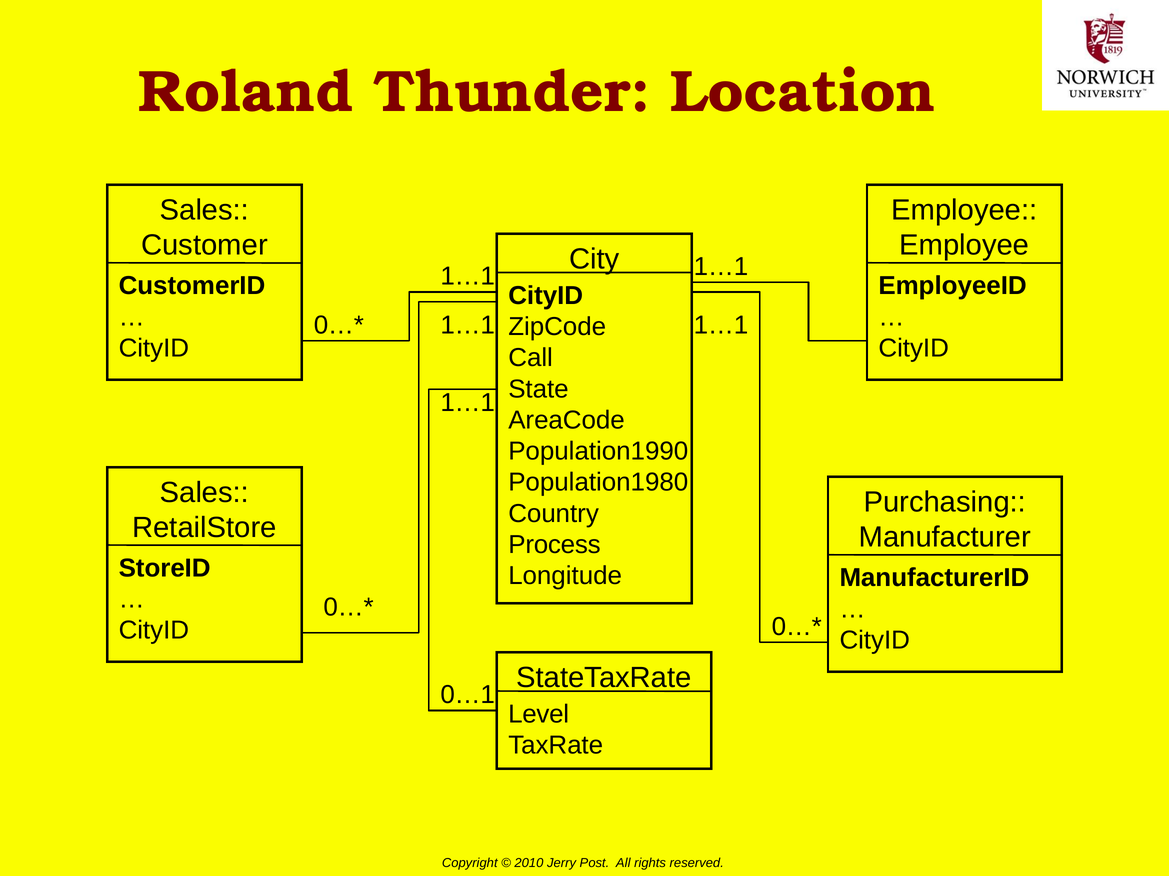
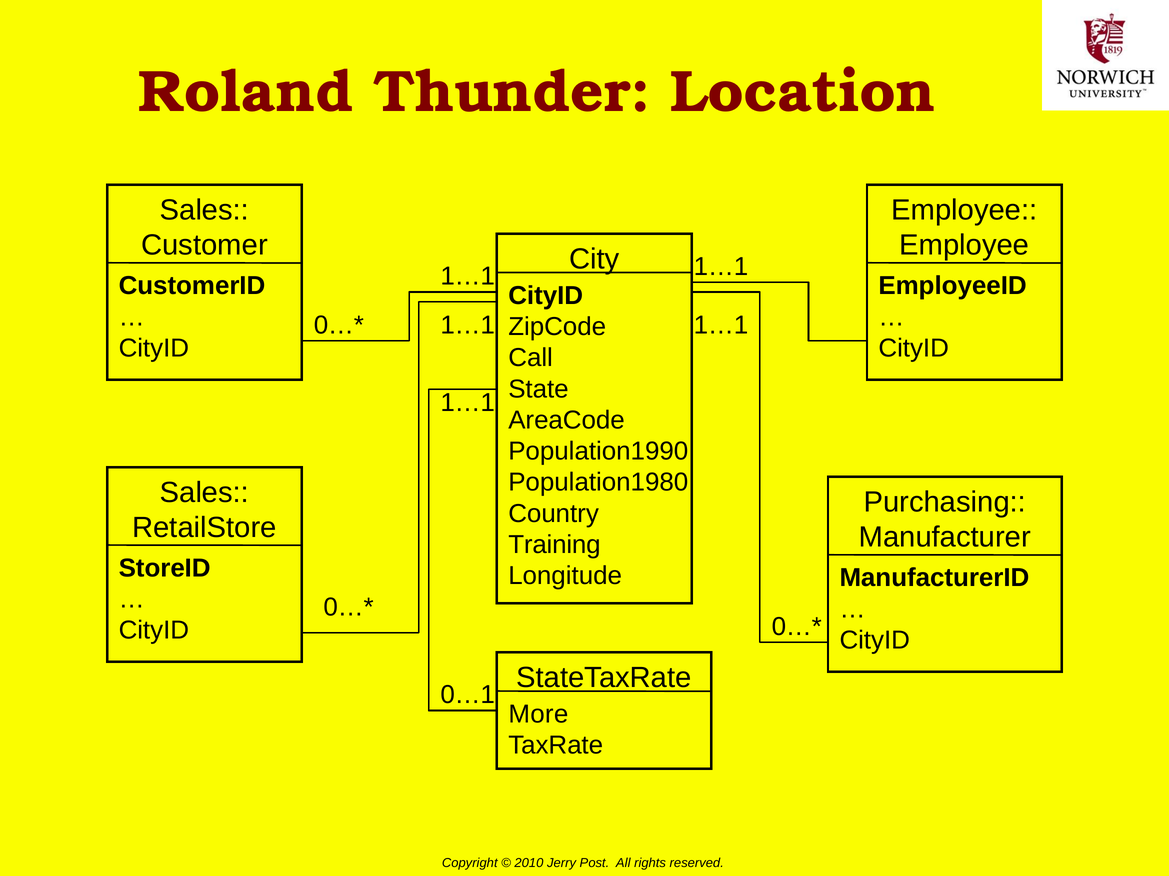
Process: Process -> Training
Level: Level -> More
